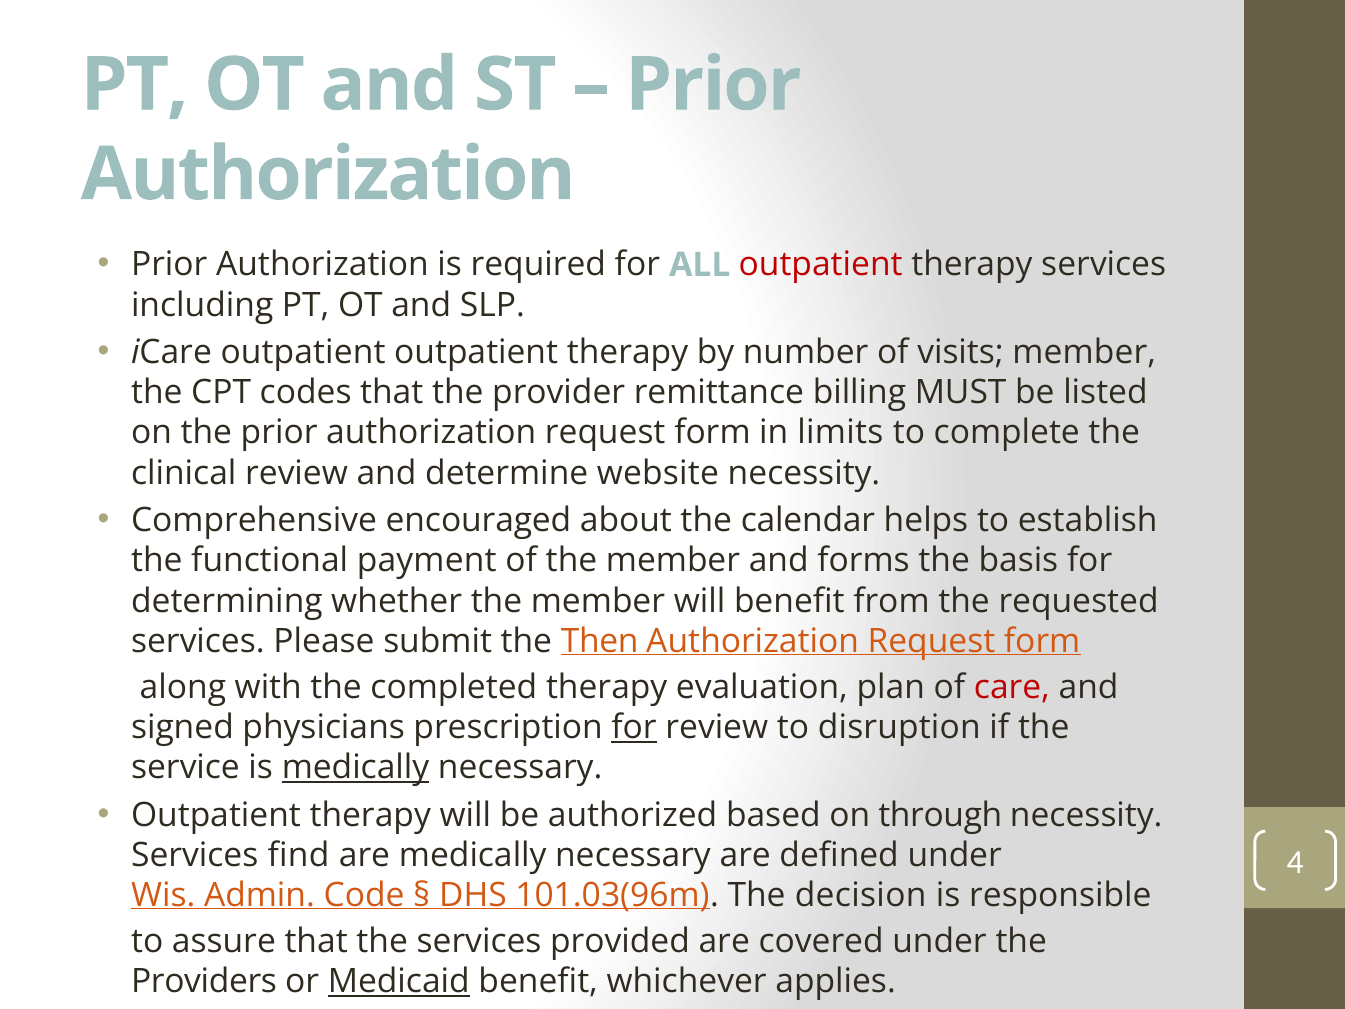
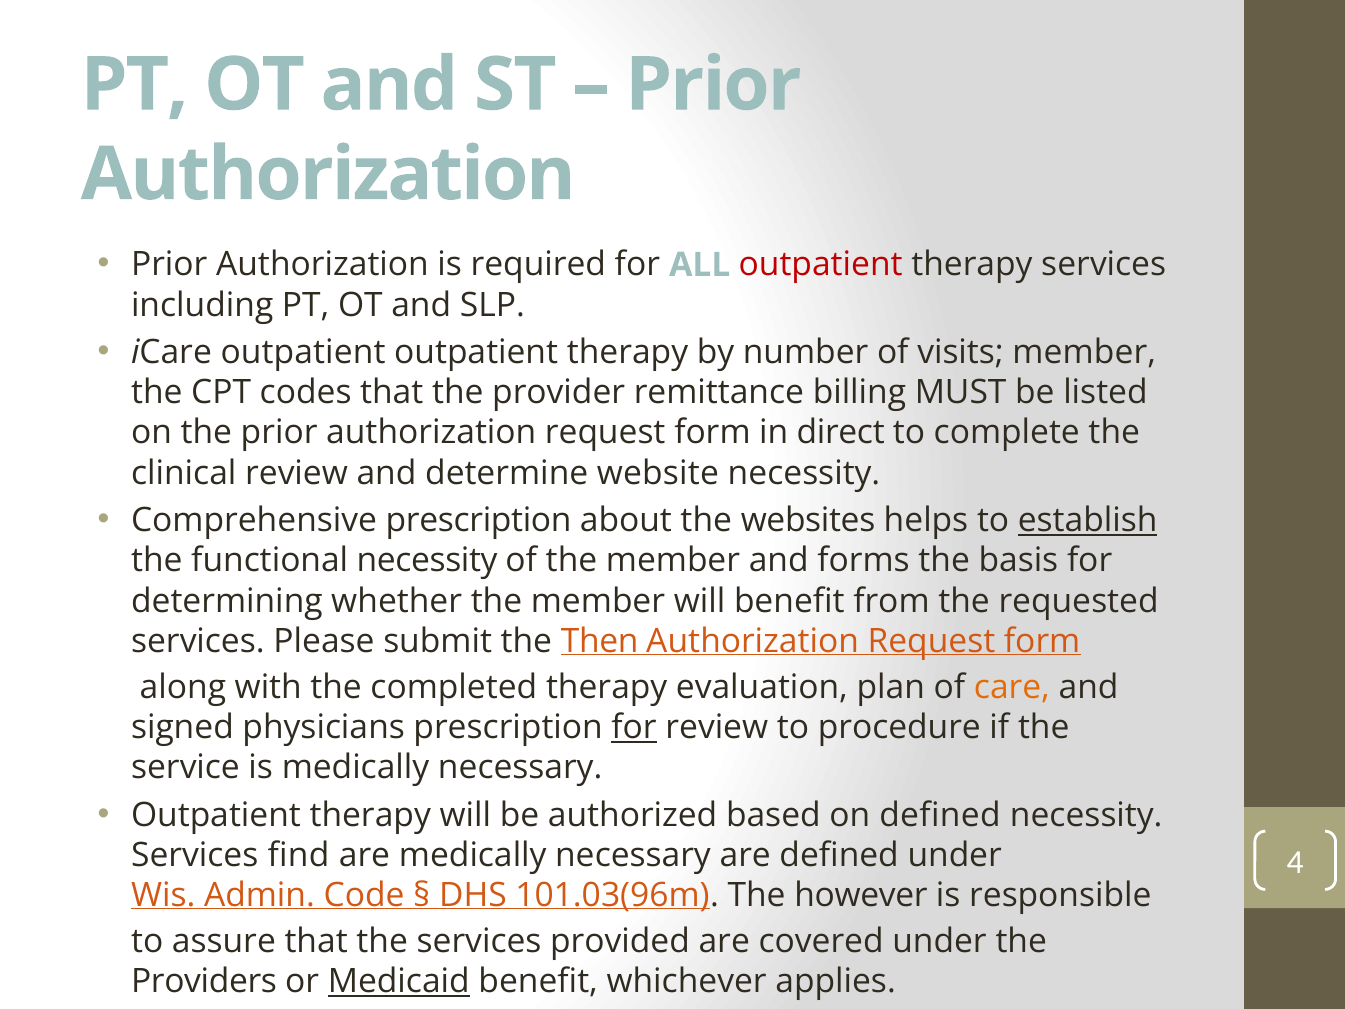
limits: limits -> direct
Comprehensive encouraged: encouraged -> prescription
calendar: calendar -> websites
establish underline: none -> present
functional payment: payment -> necessity
care colour: red -> orange
disruption: disruption -> procedure
medically at (356, 768) underline: present -> none
on through: through -> defined
decision: decision -> however
